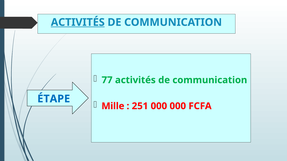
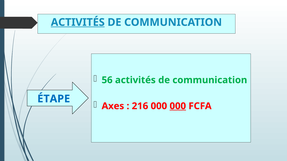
77: 77 -> 56
Mille: Mille -> Axes
251: 251 -> 216
000 at (178, 106) underline: none -> present
